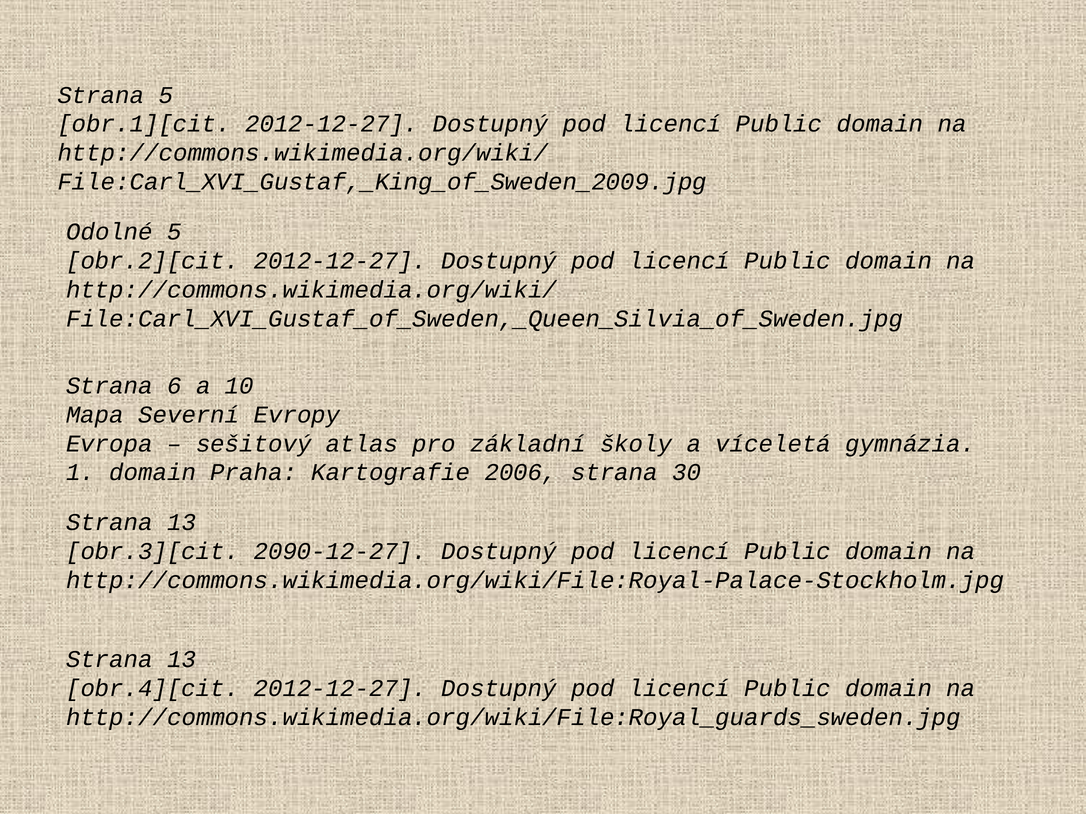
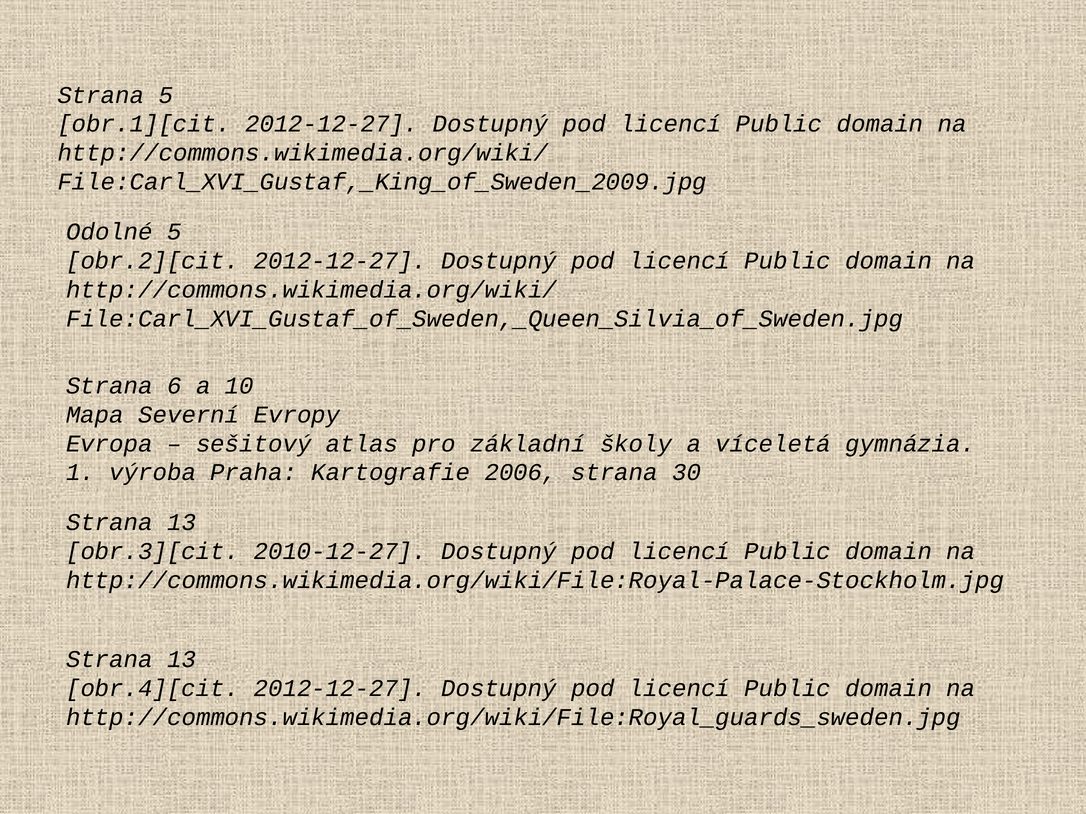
1 domain: domain -> výroba
2090-12-27: 2090-12-27 -> 2010-12-27
